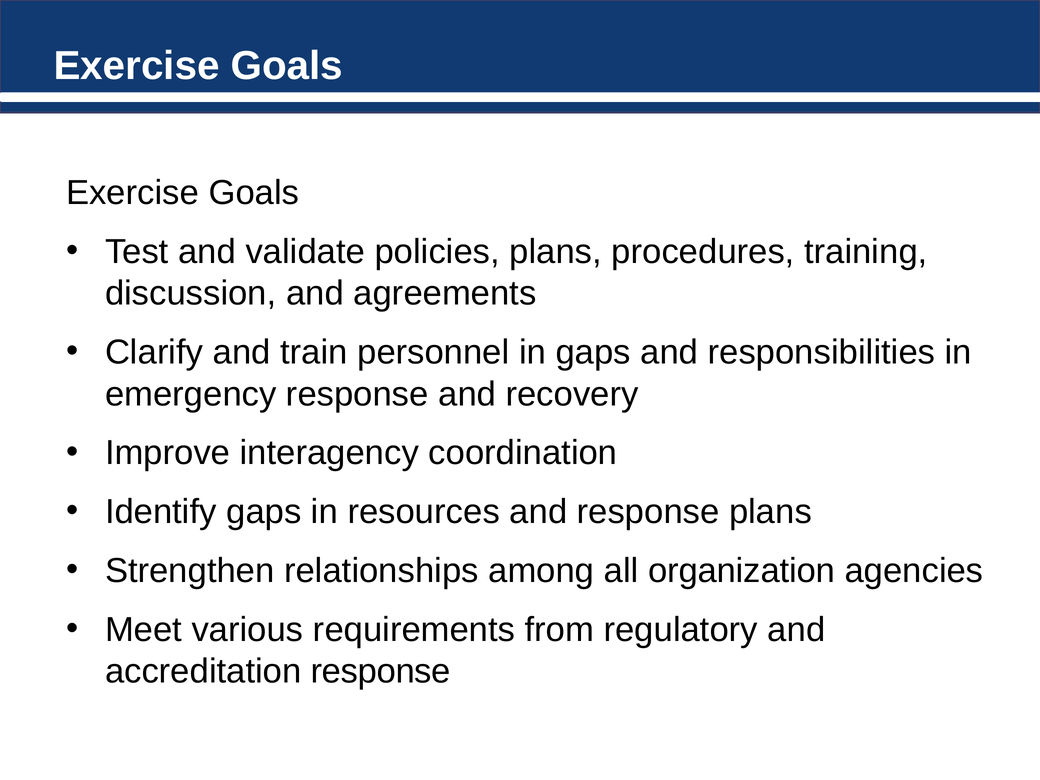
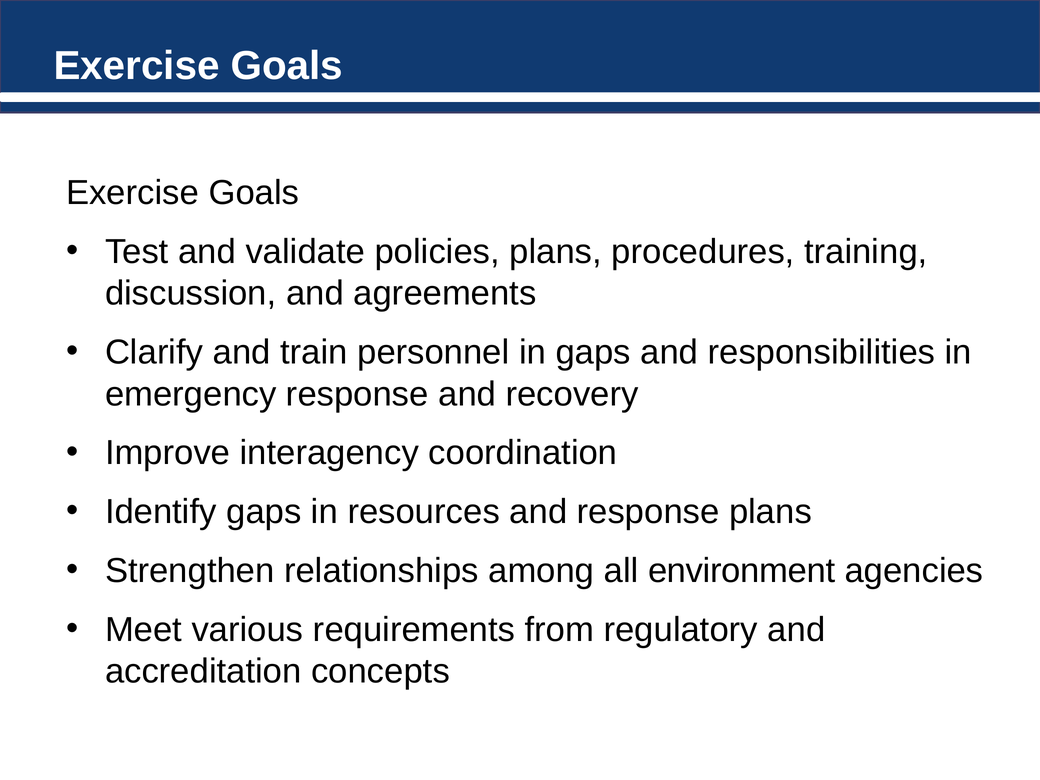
organization: organization -> environment
accreditation response: response -> concepts
